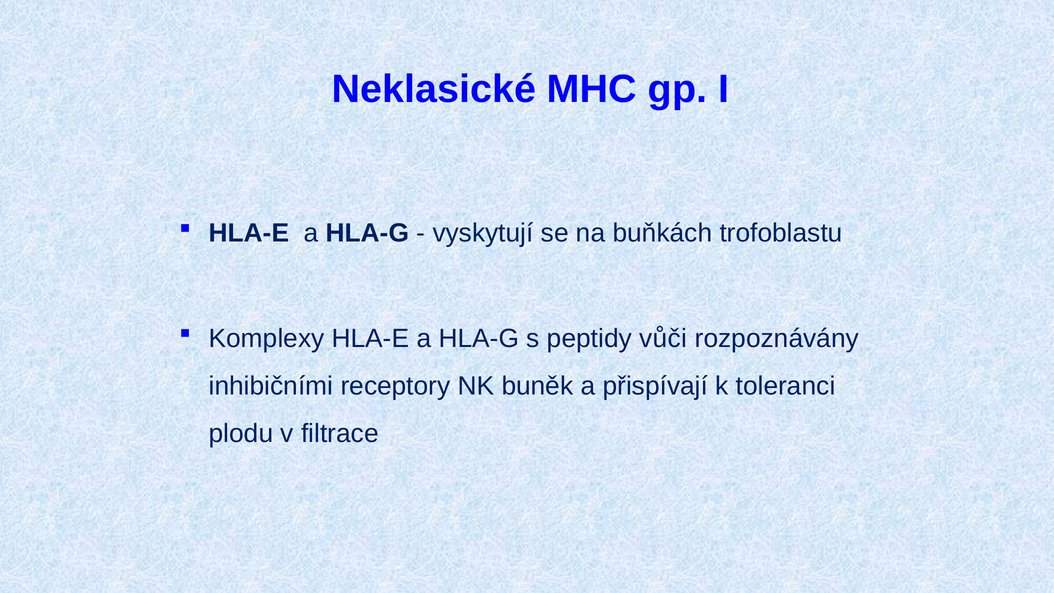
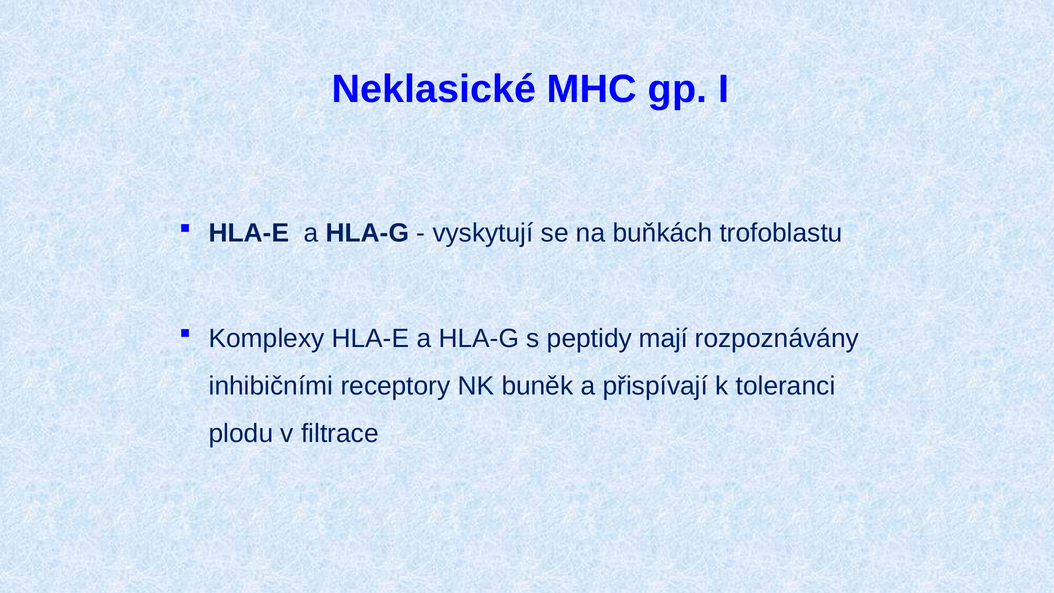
vůči: vůči -> mají
